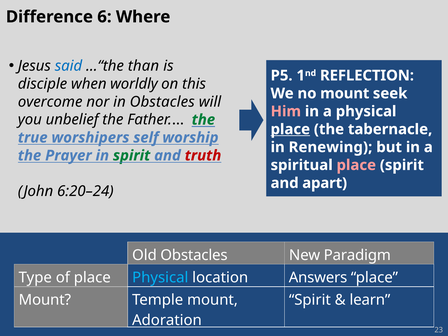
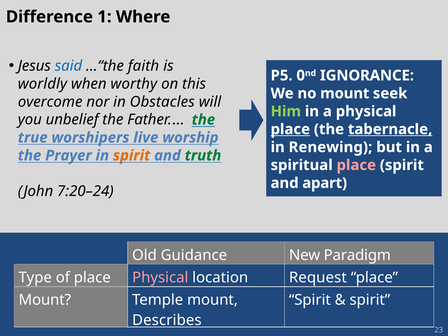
6: 6 -> 1
than: than -> faith
1: 1 -> 0
REFLECTION: REFLECTION -> IGNORANCE
disciple: disciple -> worldly
worldly: worldly -> worthy
Him colour: pink -> light green
tabernacle underline: none -> present
self: self -> live
spirit at (132, 156) colour: green -> orange
truth colour: red -> green
6:20–24: 6:20–24 -> 7:20–24
Old Obstacles: Obstacles -> Guidance
Physical at (160, 278) colour: light blue -> pink
Answers: Answers -> Request
learn at (370, 300): learn -> spirit
Adoration: Adoration -> Describes
